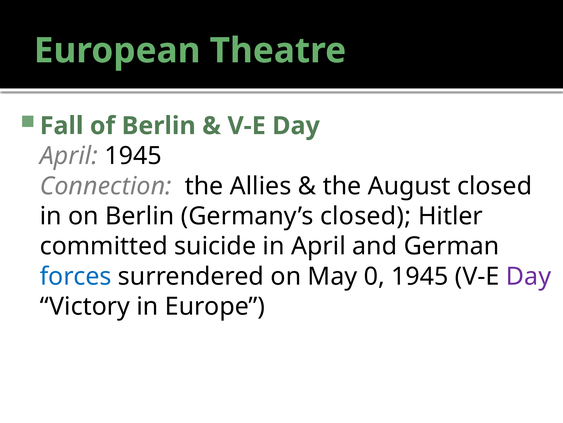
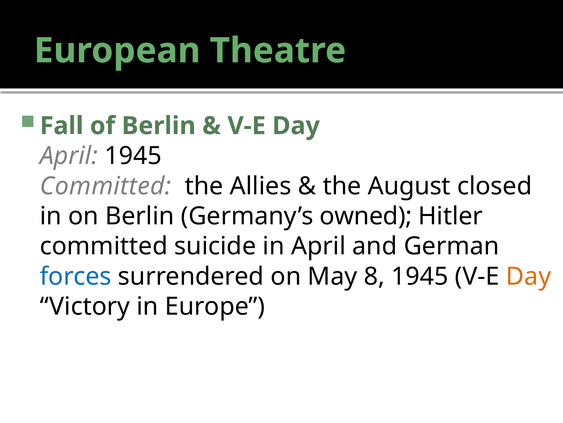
Connection at (106, 186): Connection -> Committed
Germany’s closed: closed -> owned
0: 0 -> 8
Day at (529, 276) colour: purple -> orange
